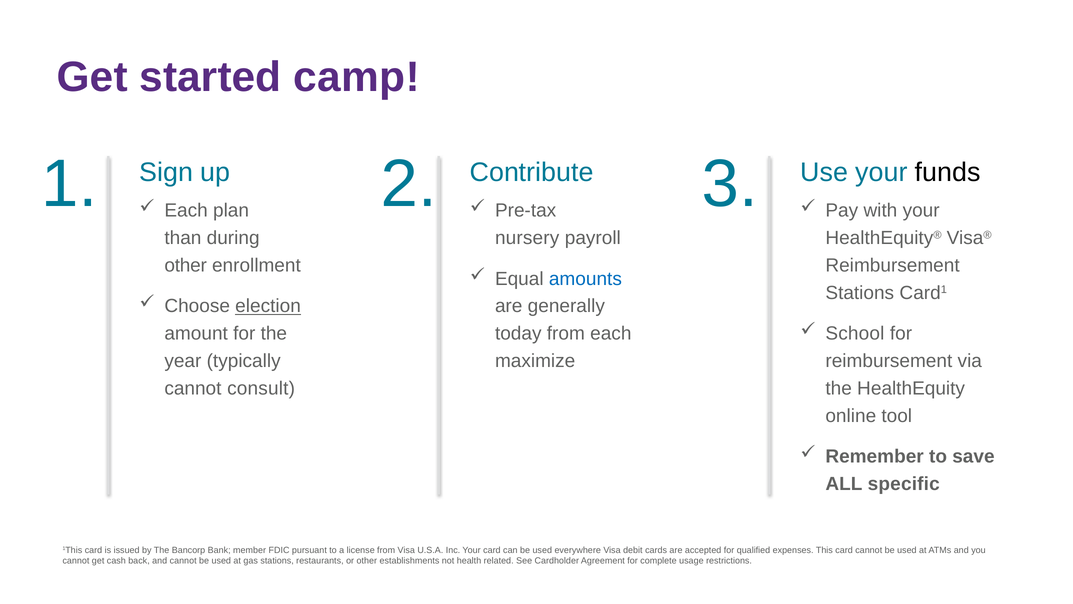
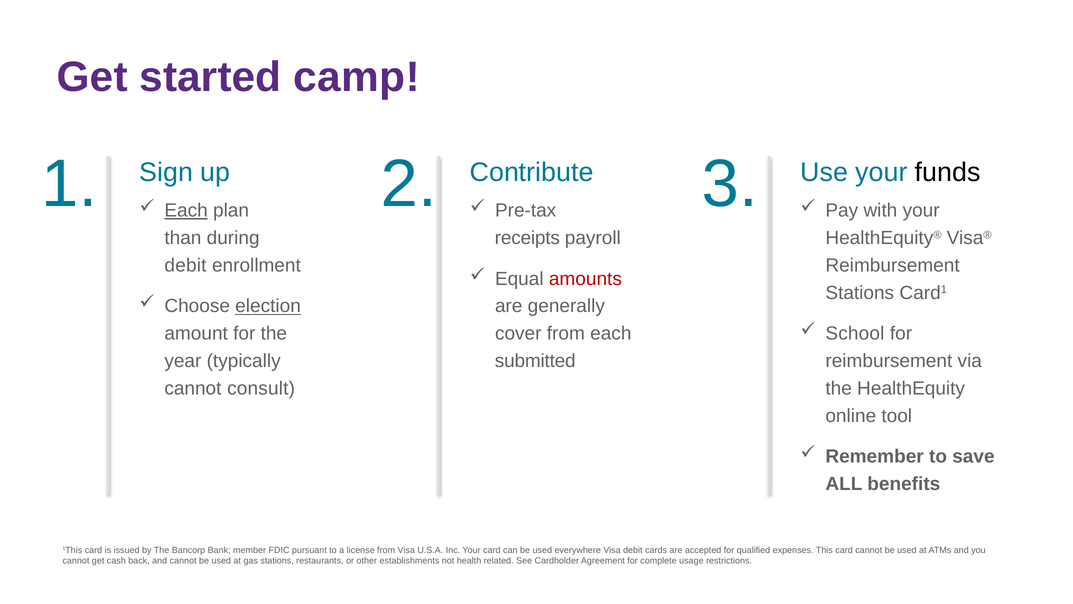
Each at (186, 210) underline: none -> present
nursery: nursery -> receipts
other at (186, 265): other -> debit
amounts colour: blue -> red
today: today -> cover
maximize: maximize -> submitted
specific: specific -> benefits
